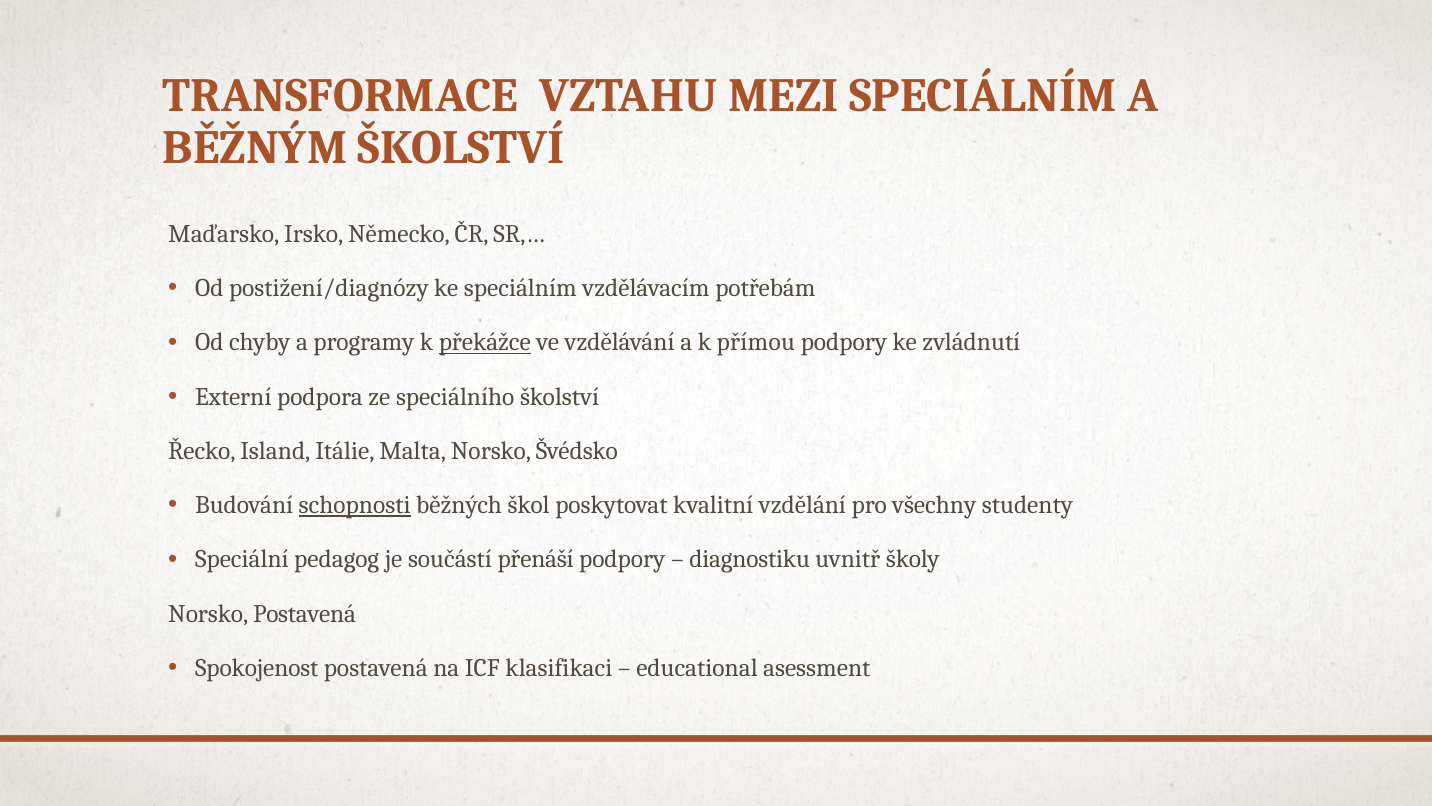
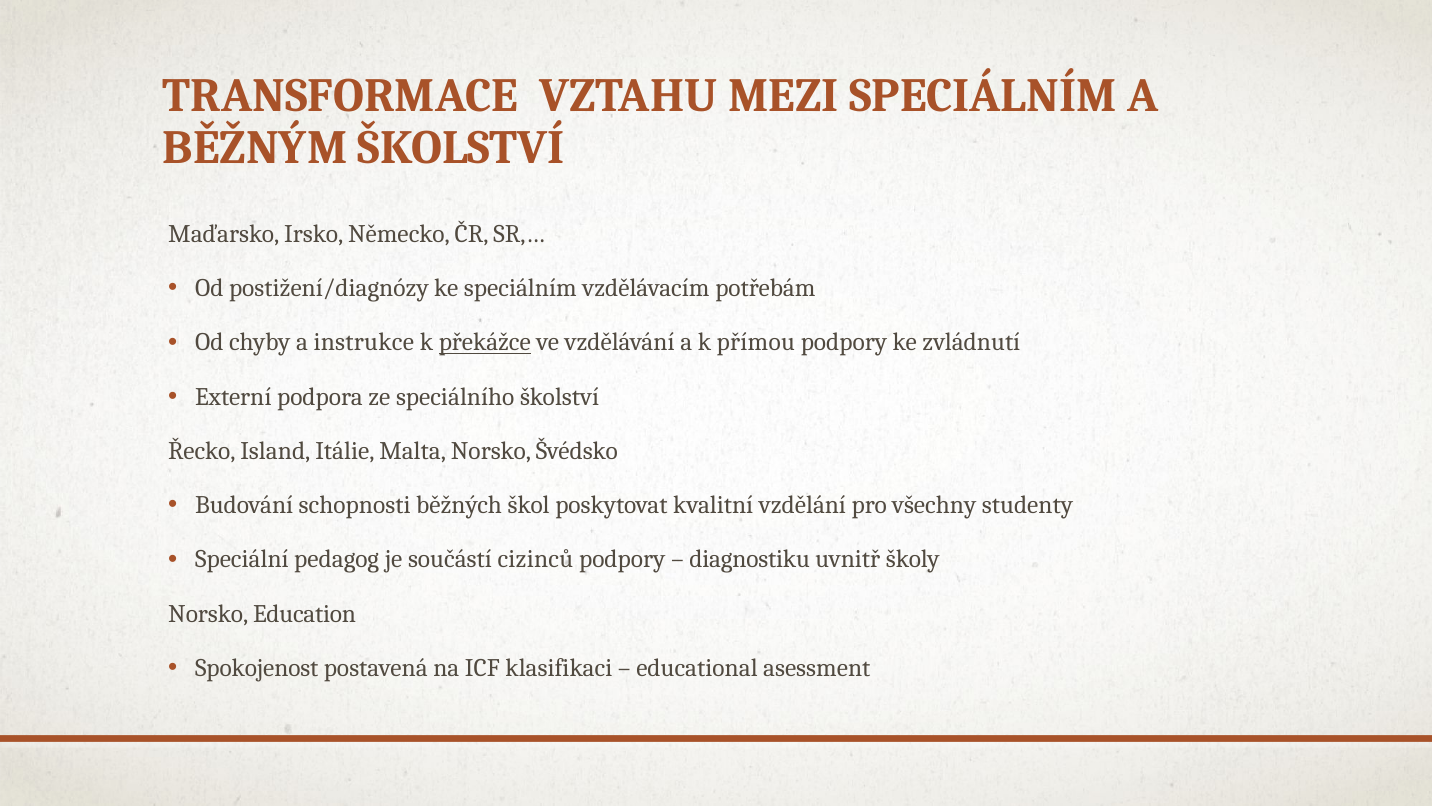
programy: programy -> instrukce
schopnosti underline: present -> none
přenáší: přenáší -> cizinců
Norsko Postavená: Postavená -> Education
